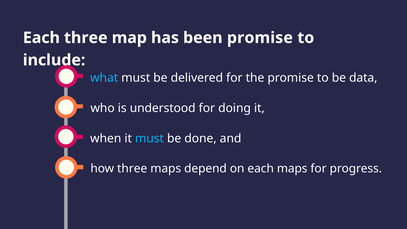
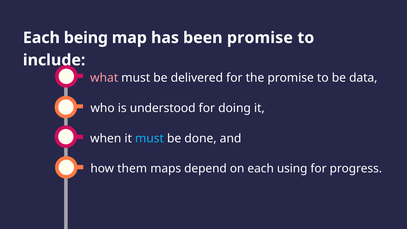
Each three: three -> being
what colour: light blue -> pink
how three: three -> them
each maps: maps -> using
